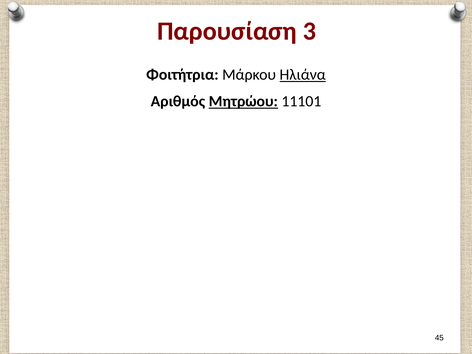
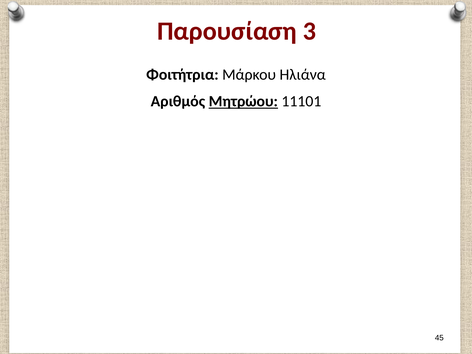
Ηλιάνα underline: present -> none
